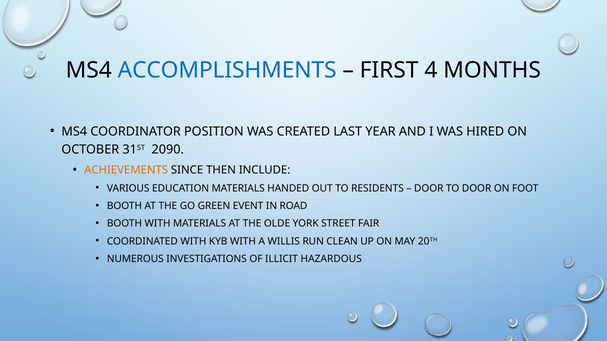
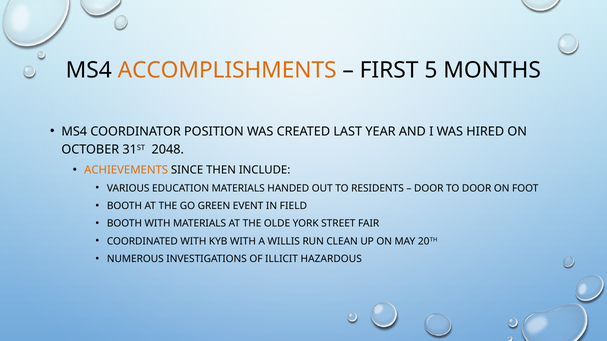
ACCOMPLISHMENTS colour: blue -> orange
4: 4 -> 5
2090: 2090 -> 2048
ROAD: ROAD -> FIELD
